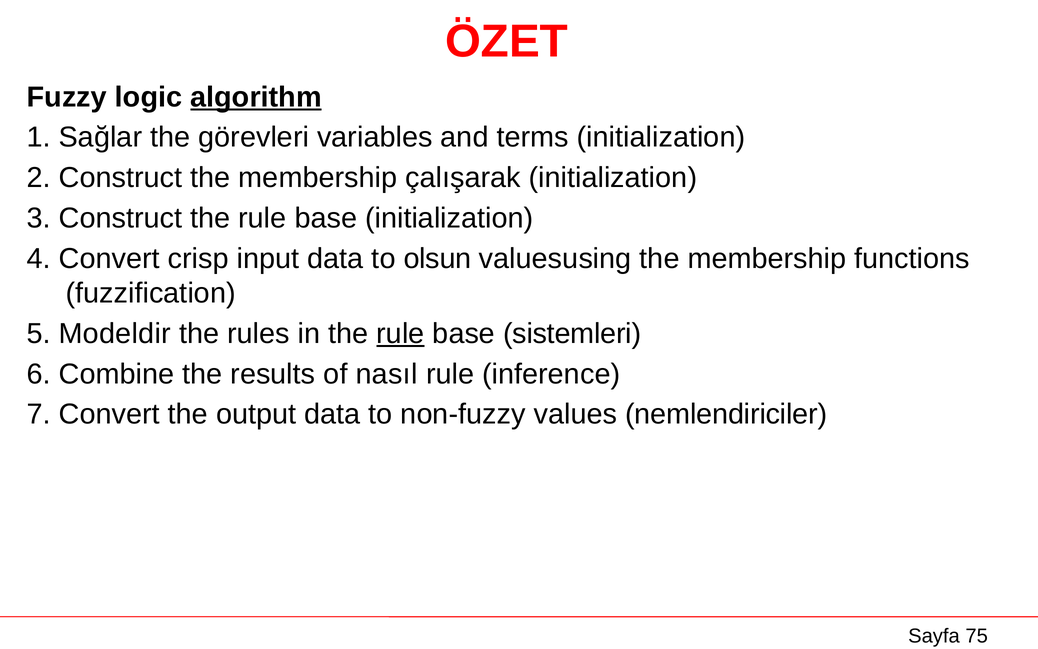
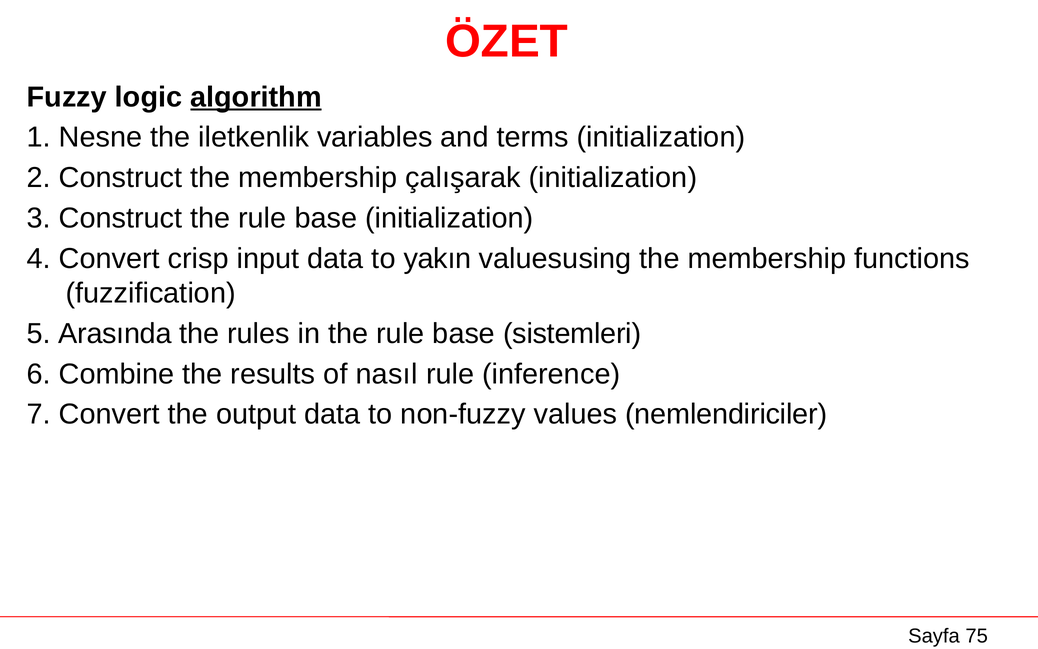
Sağlar: Sağlar -> Nesne
görevleri: görevleri -> iletkenlik
olsun: olsun -> yakın
Modeldir: Modeldir -> Arasında
rule at (400, 333) underline: present -> none
